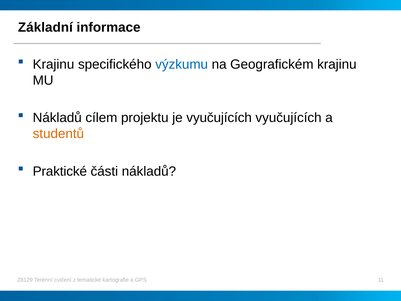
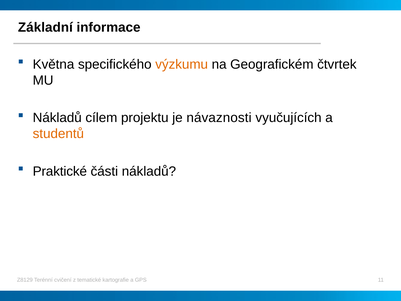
Krajinu at (53, 64): Krajinu -> Května
výzkumu colour: blue -> orange
Geografickém krajinu: krajinu -> čtvrtek
je vyučujících: vyučujících -> návaznosti
